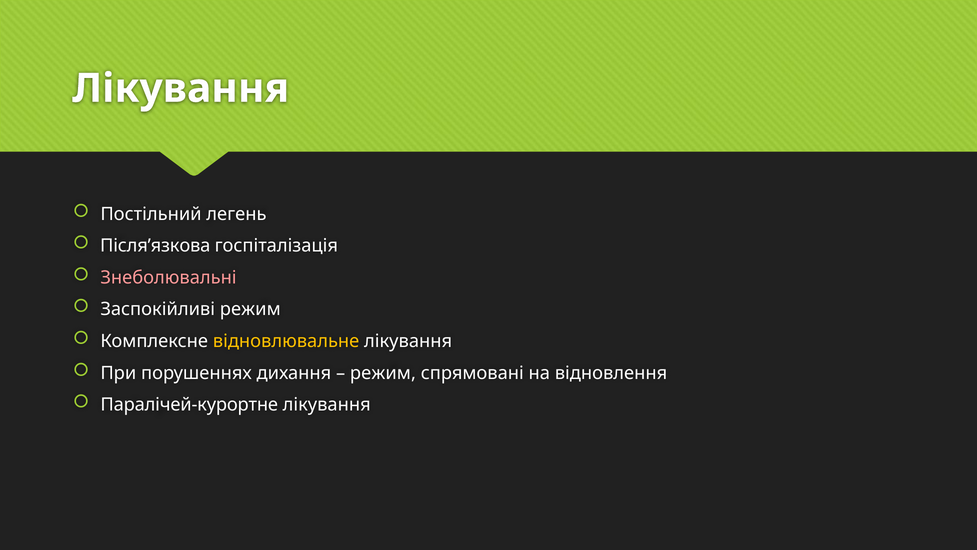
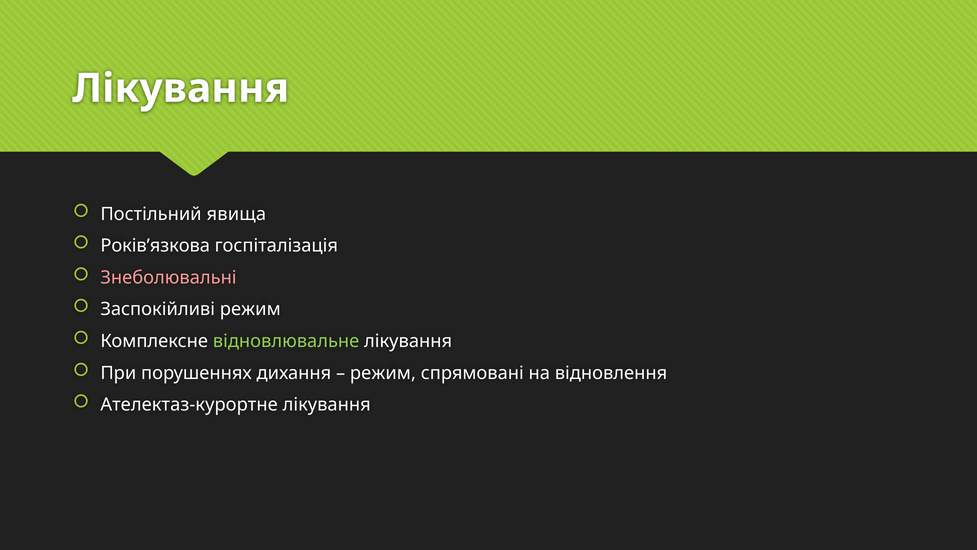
легень: легень -> явища
Після’язкова: Після’язкова -> Років’язкова
відновлювальне colour: yellow -> light green
Паралічей-курортне: Паралічей-курортне -> Ателектаз-курортне
